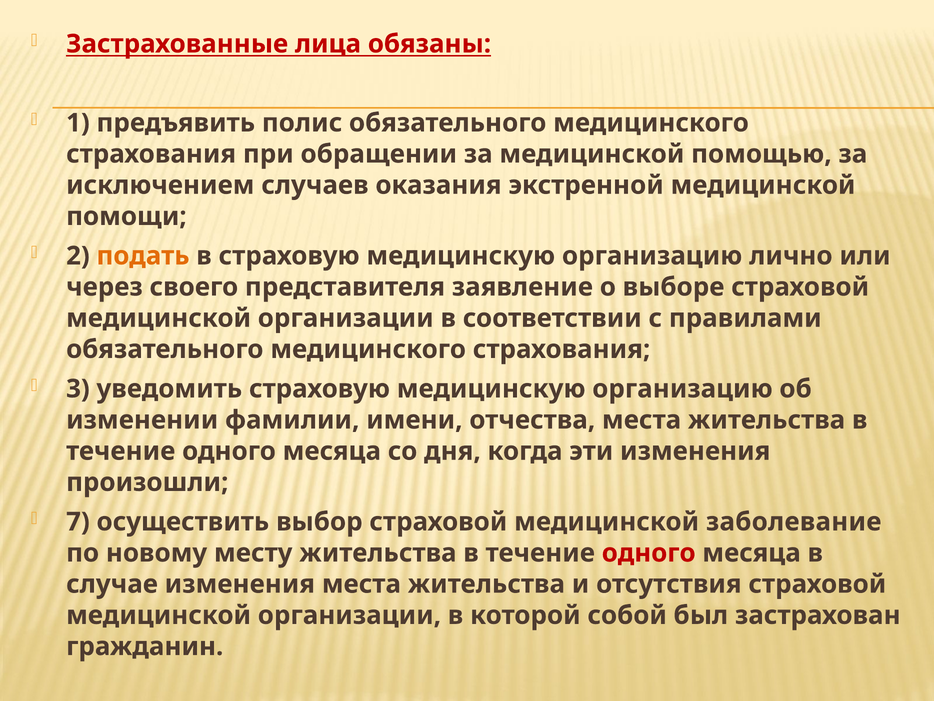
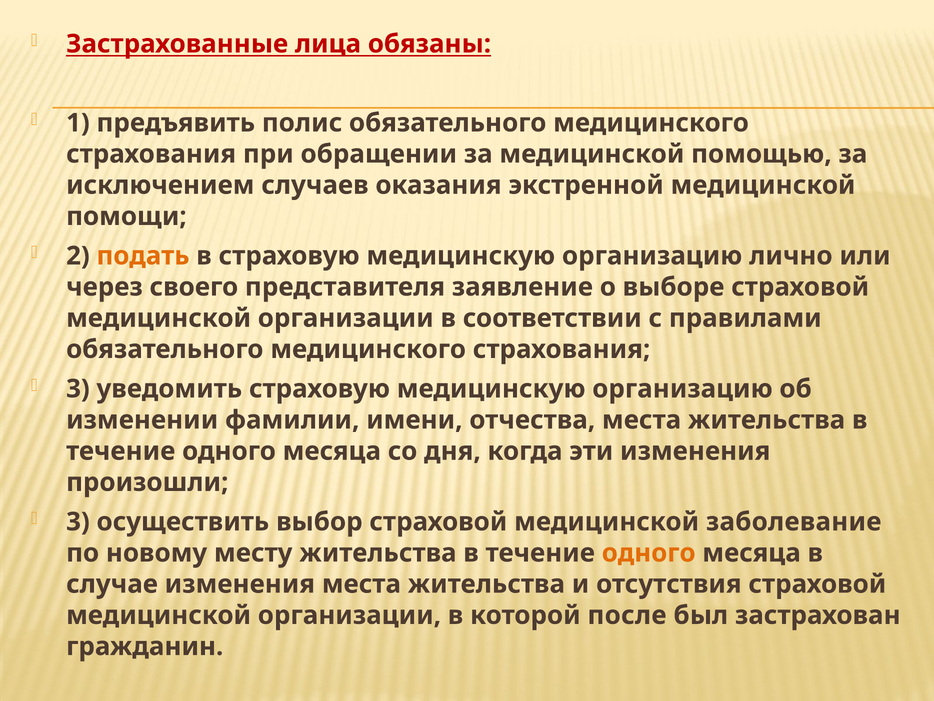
7 at (78, 521): 7 -> 3
одного at (649, 553) colour: red -> orange
собой: собой -> после
